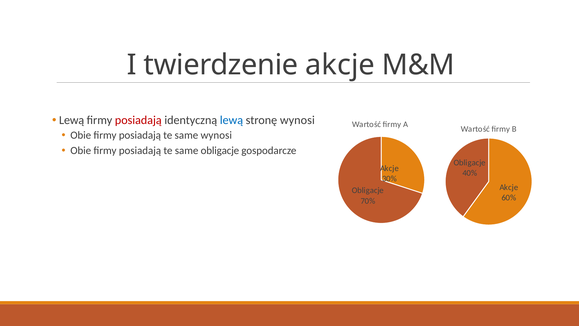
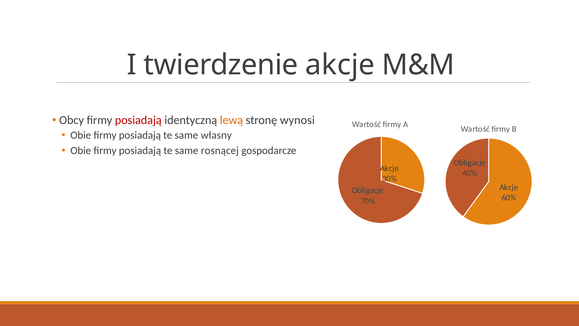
Lewą at (72, 120): Lewą -> Obcy
lewą at (231, 120) colour: blue -> orange
same wynosi: wynosi -> własny
same obligacje: obligacje -> rosnącej
